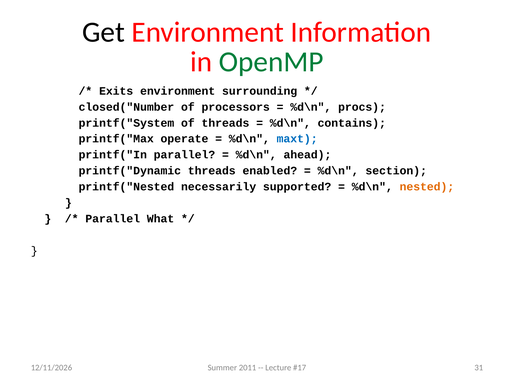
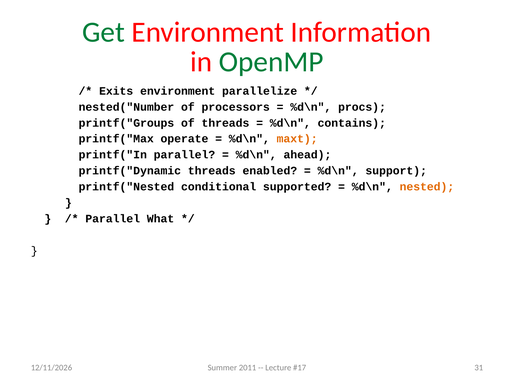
Get colour: black -> green
surrounding: surrounding -> parallelize
closed("Number: closed("Number -> nested("Number
printf("System: printf("System -> printf("Groups
maxt colour: blue -> orange
section: section -> support
necessarily: necessarily -> conditional
